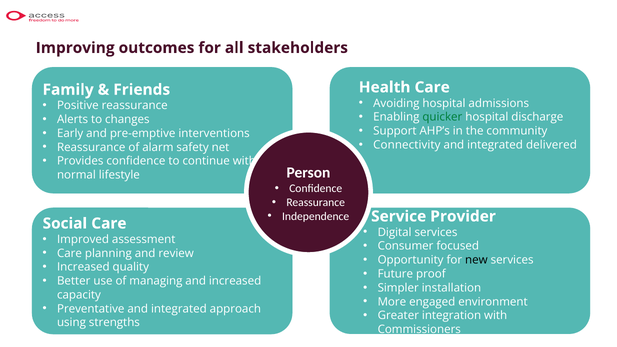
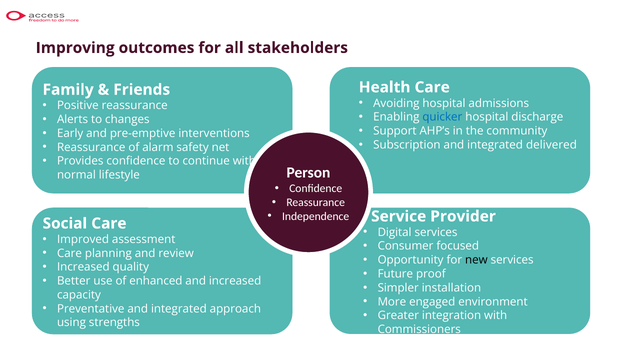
quicker colour: green -> blue
Connectivity: Connectivity -> Subscription
managing: managing -> enhanced
